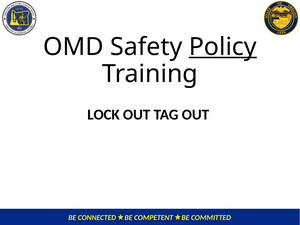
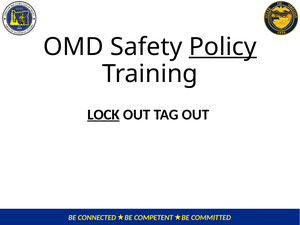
LOCK underline: none -> present
